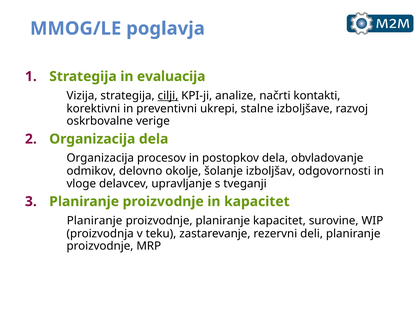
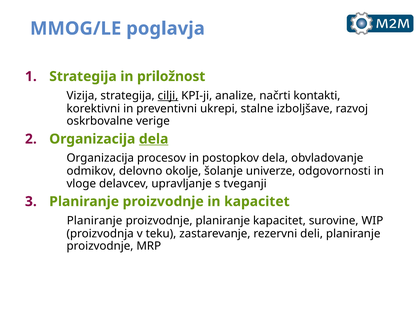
evaluacija: evaluacija -> priložnost
dela at (154, 139) underline: none -> present
izboljšav: izboljšav -> univerze
